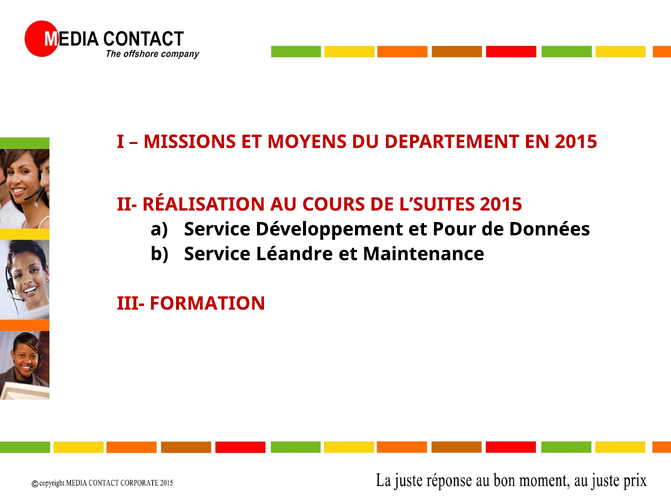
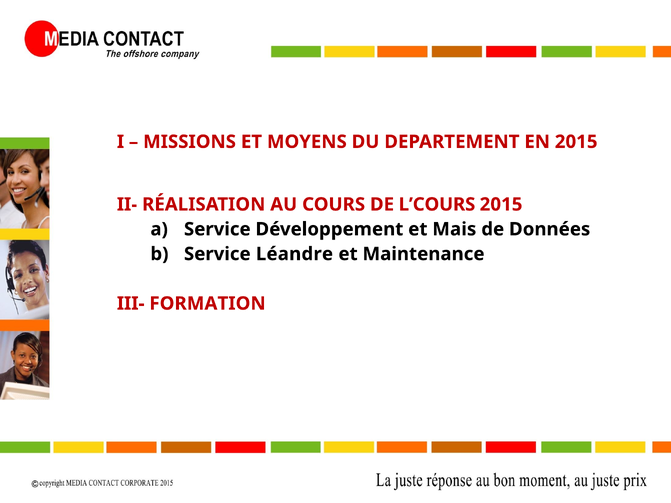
L’SUITES: L’SUITES -> L’COURS
Pour: Pour -> Mais
